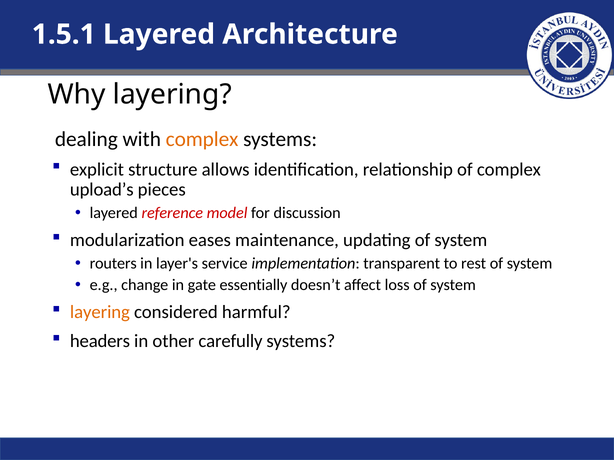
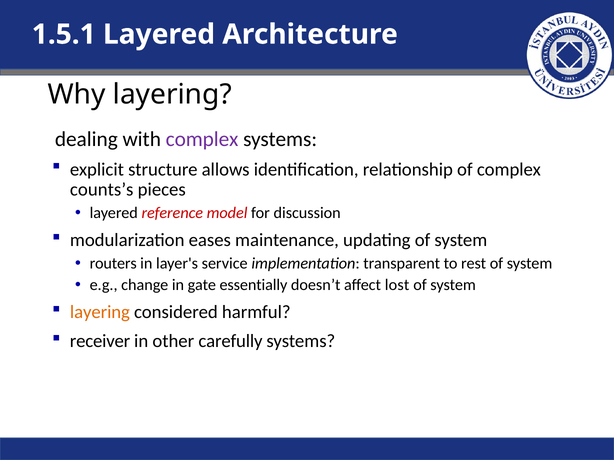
complex at (202, 139) colour: orange -> purple
upload’s: upload’s -> counts’s
loss: loss -> lost
headers: headers -> receiver
